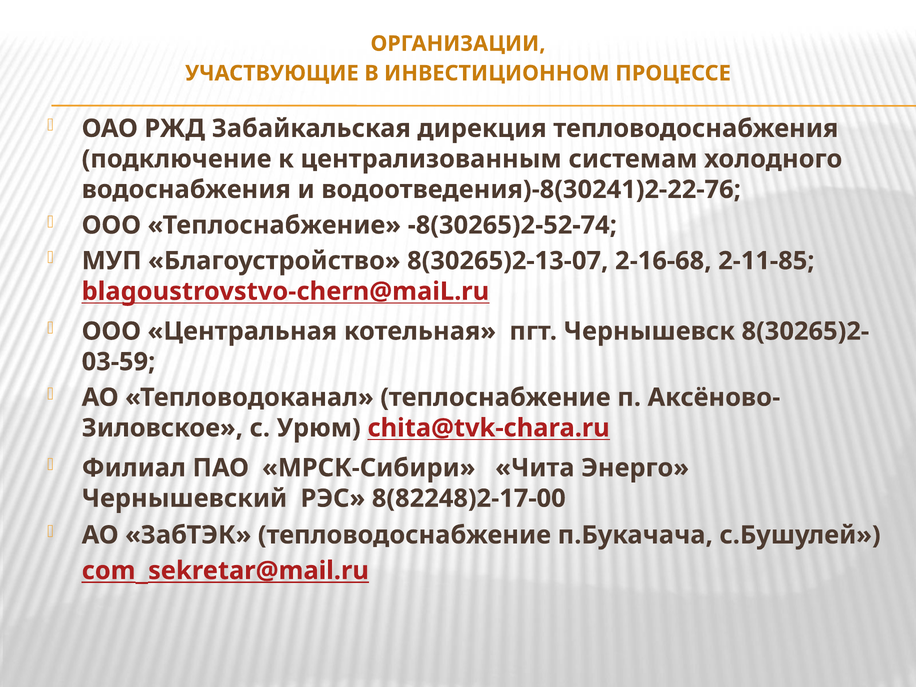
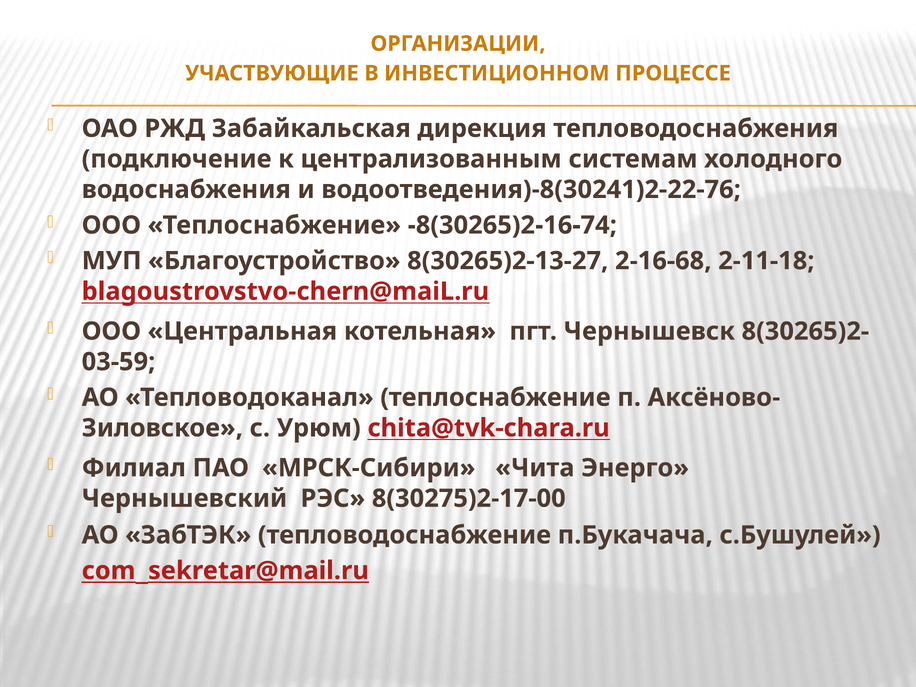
-8(30265)2-52-74: -8(30265)2-52-74 -> -8(30265)2-16-74
8(30265)2-13-07: 8(30265)2-13-07 -> 8(30265)2-13-27
2-11-85: 2-11-85 -> 2-11-18
8(82248)2-17-00: 8(82248)2-17-00 -> 8(30275)2-17-00
